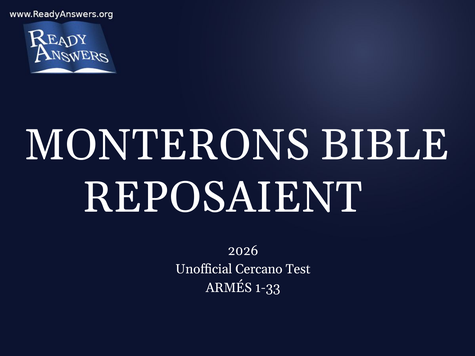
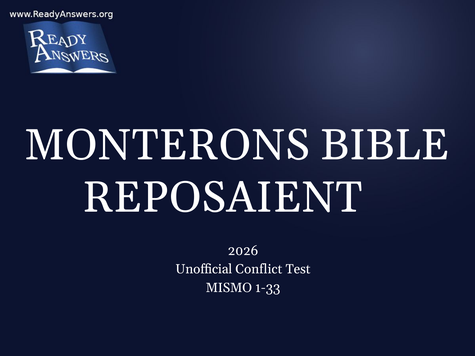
Cercano: Cercano -> Conflict
ARMÉS: ARMÉS -> MISMO
